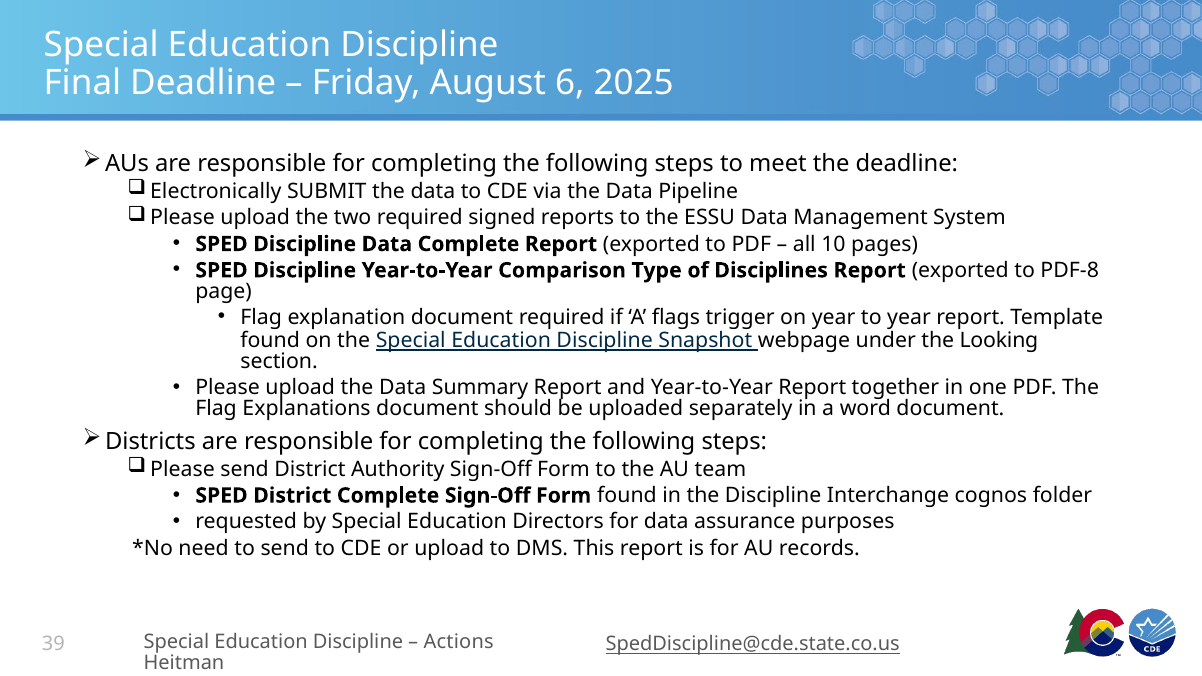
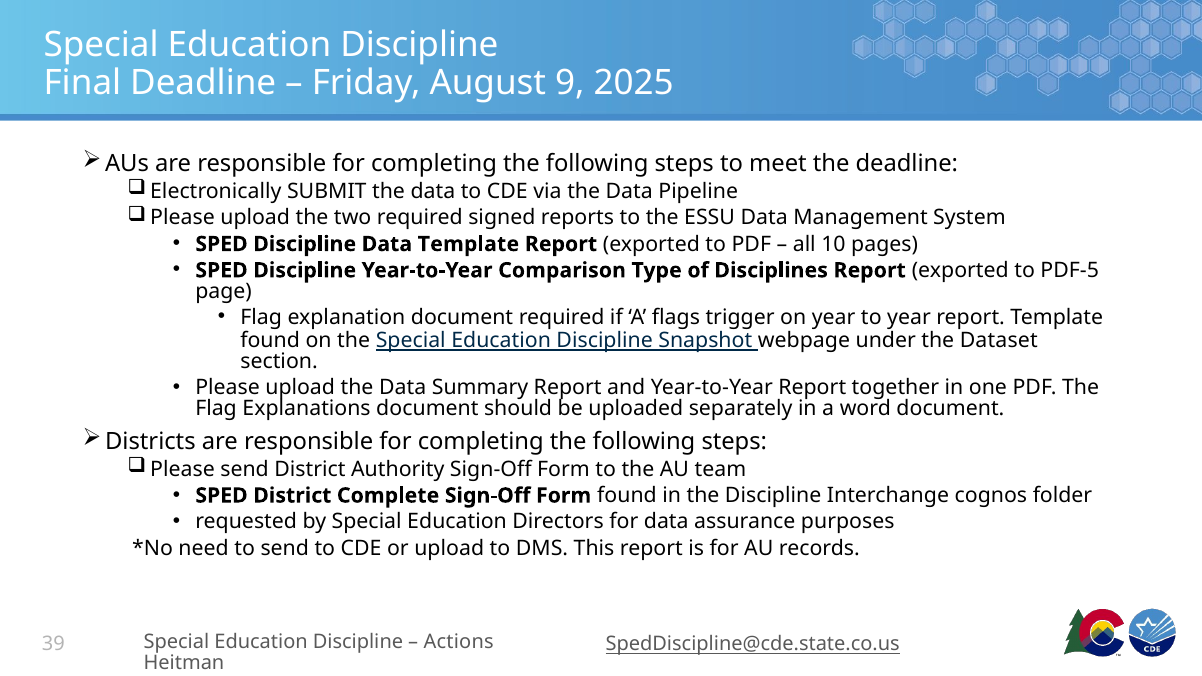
6: 6 -> 9
Data Complete: Complete -> Template
PDF-8: PDF-8 -> PDF-5
Looking: Looking -> Dataset
